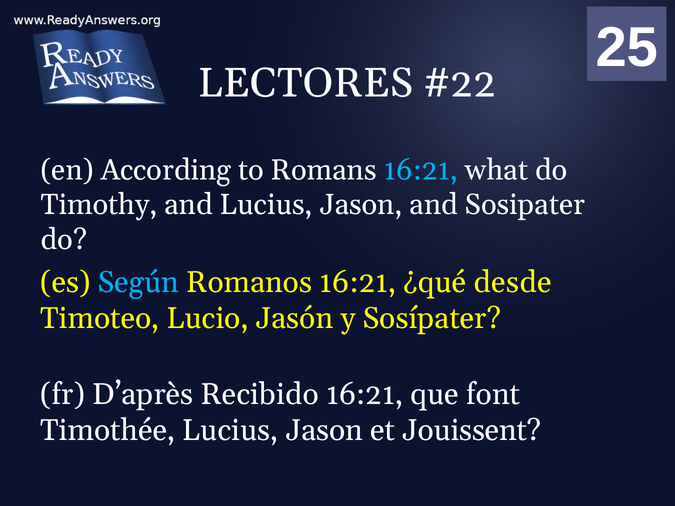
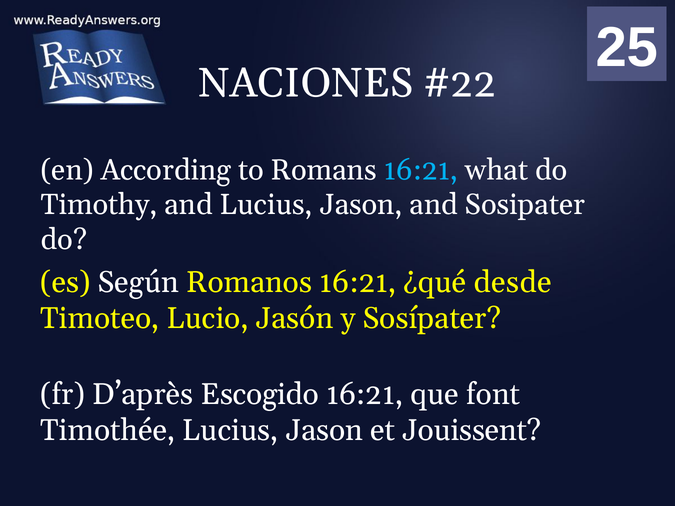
LECTORES: LECTORES -> NACIONES
Según colour: light blue -> white
Recibido: Recibido -> Escogido
